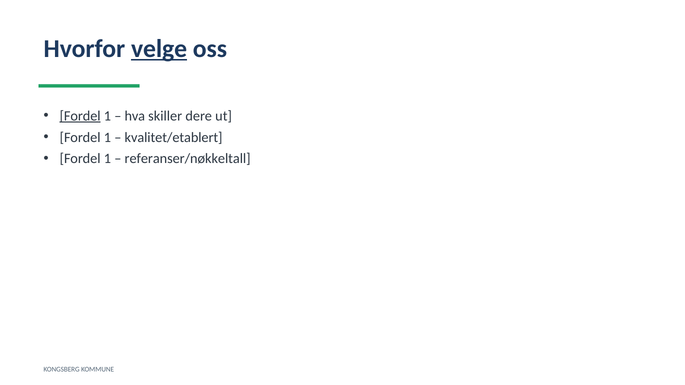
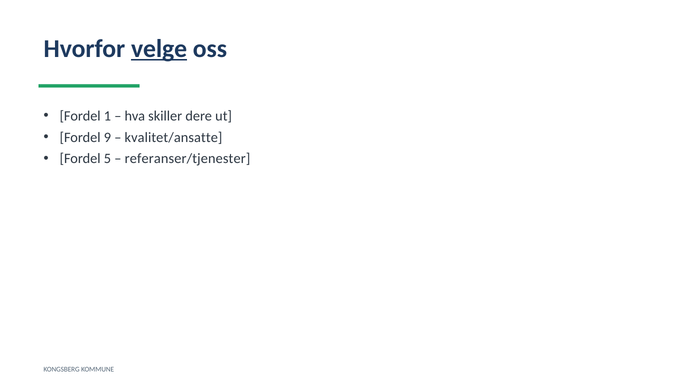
Fordel at (80, 116) underline: present -> none
1 at (107, 137): 1 -> 9
kvalitet/etablert: kvalitet/etablert -> kvalitet/ansatte
1 at (107, 159): 1 -> 5
referanser/nøkkeltall: referanser/nøkkeltall -> referanser/tjenester
